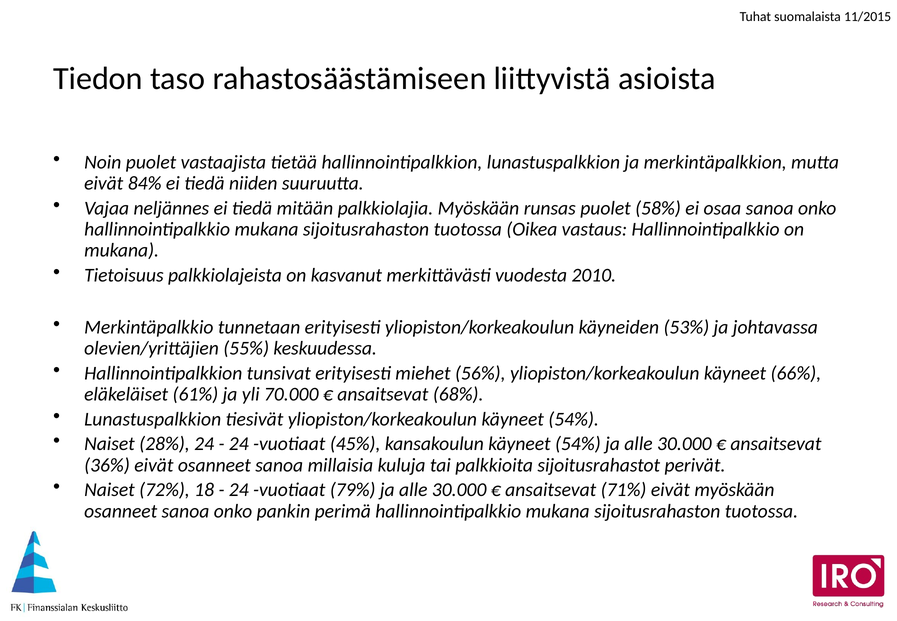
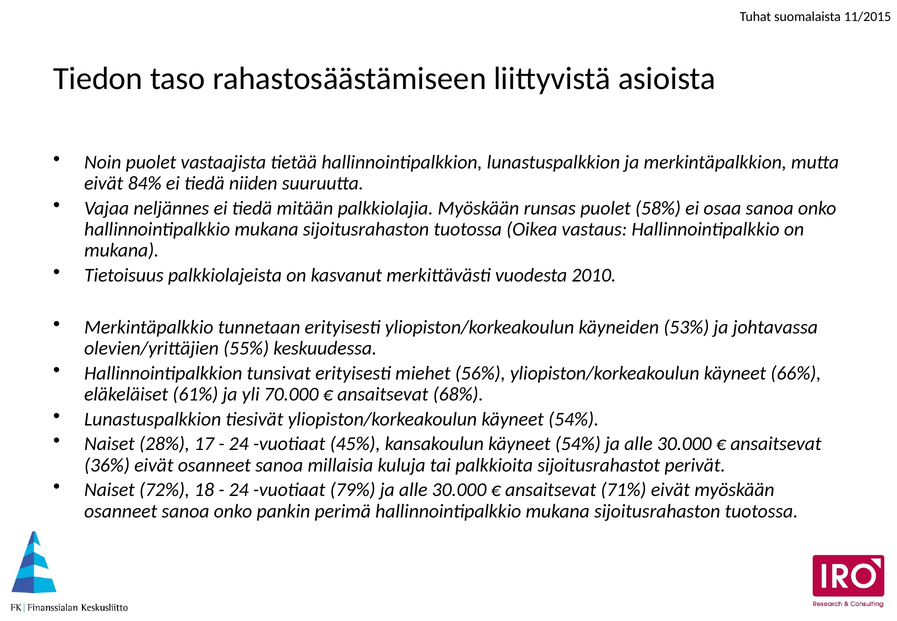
28% 24: 24 -> 17
